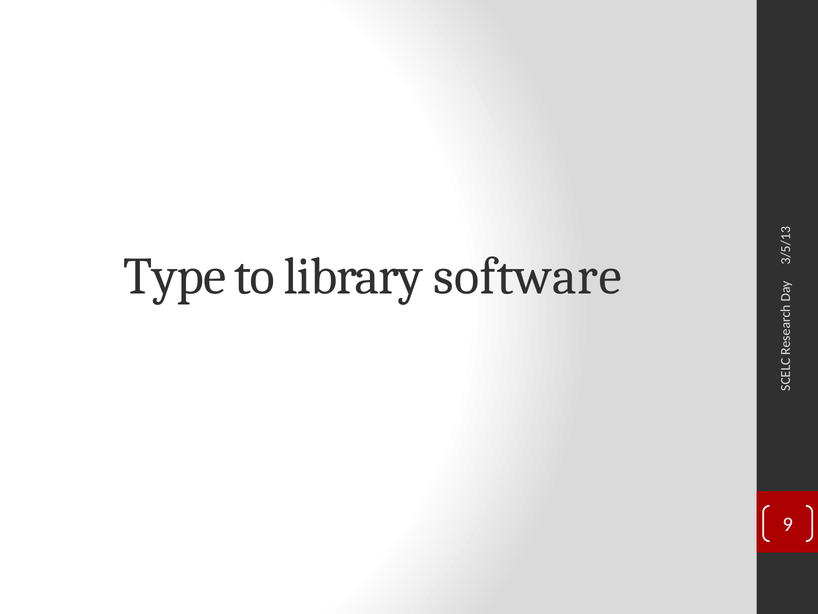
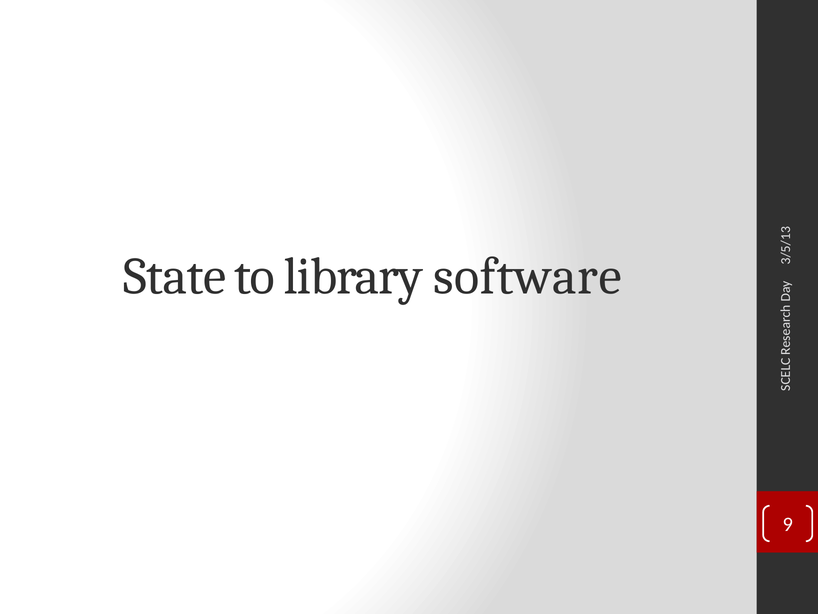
Type: Type -> State
